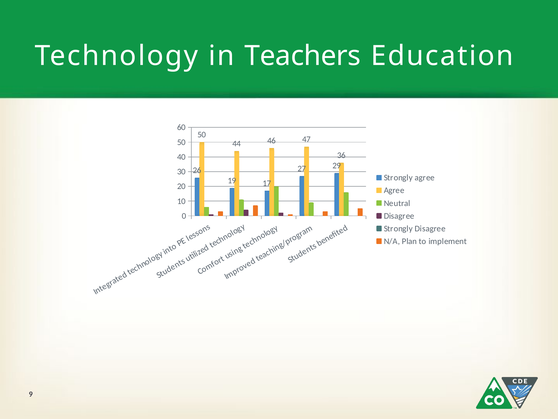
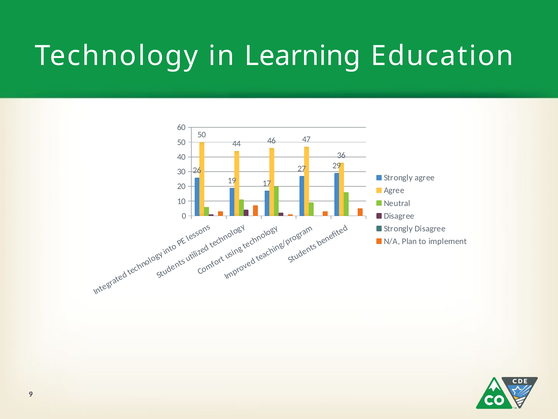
Teachers: Teachers -> Learning
